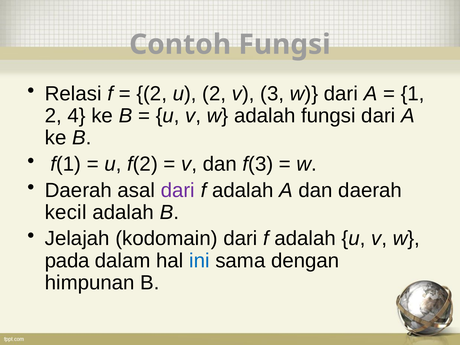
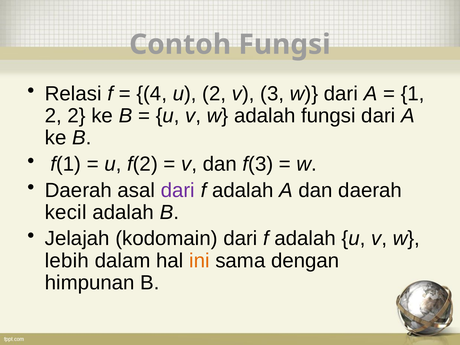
2 at (152, 94): 2 -> 4
2 4: 4 -> 2
pada: pada -> lebih
ini colour: blue -> orange
